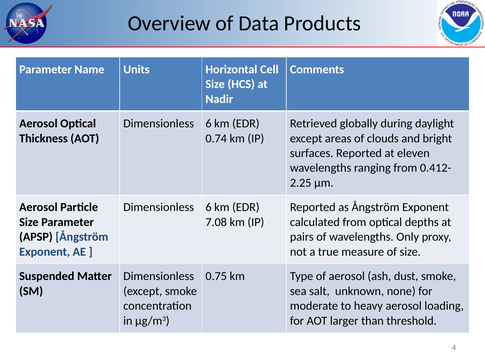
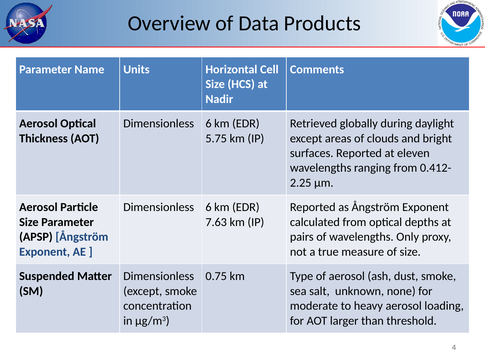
0.74: 0.74 -> 5.75
7.08: 7.08 -> 7.63
